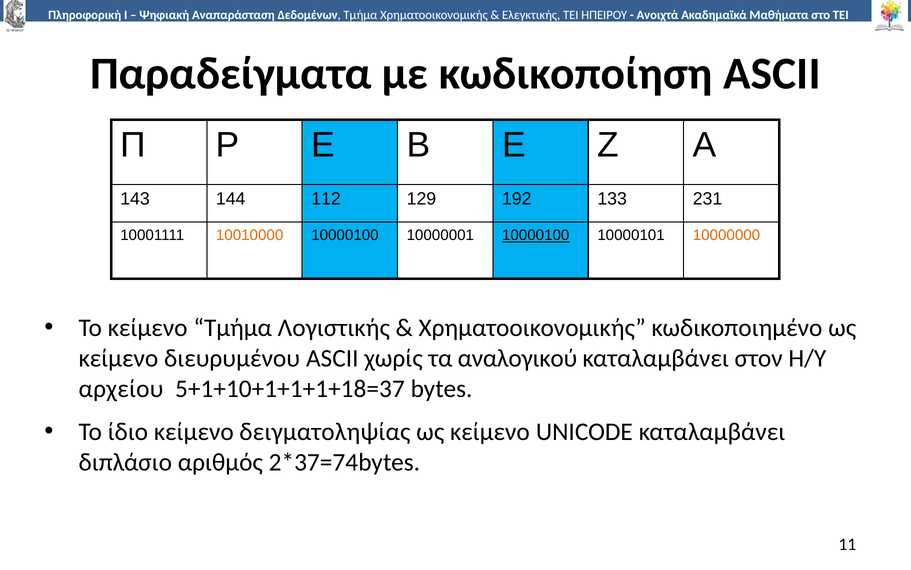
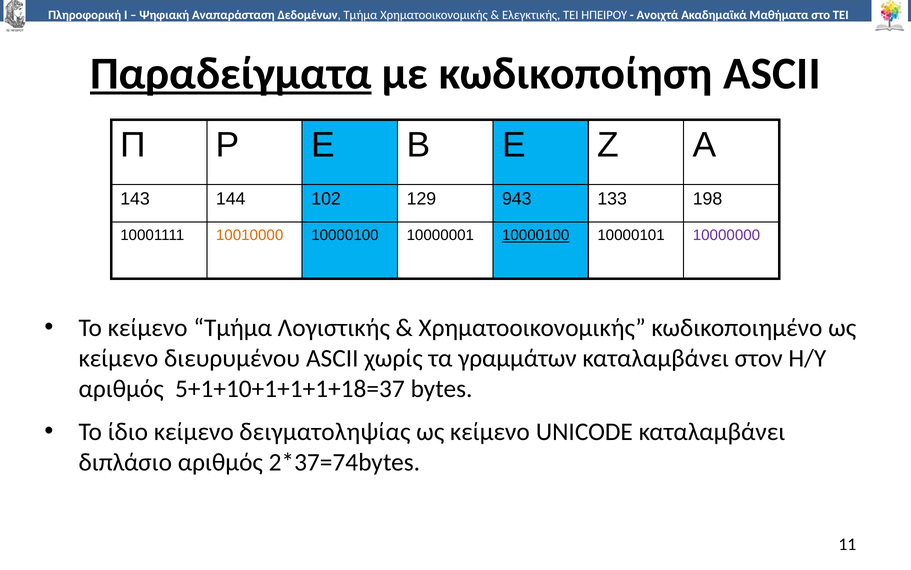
Παραδείγματα underline: none -> present
112: 112 -> 102
192: 192 -> 943
231: 231 -> 198
10000000 colour: orange -> purple
αναλογικού: αναλογικού -> γραμμάτων
αρχείου at (121, 388): αρχείου -> αριθμός
